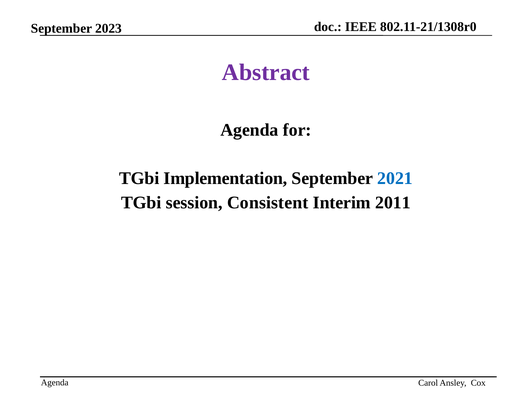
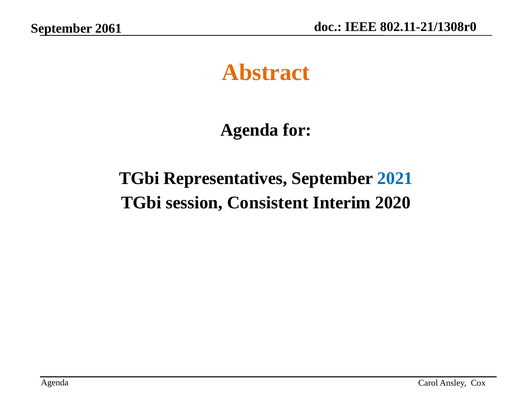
2023: 2023 -> 2061
Abstract colour: purple -> orange
Implementation: Implementation -> Representatives
2011: 2011 -> 2020
